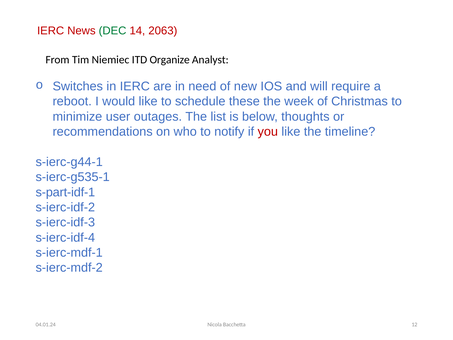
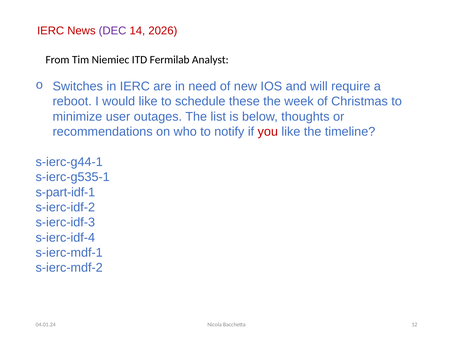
DEC colour: green -> purple
2063: 2063 -> 2026
Organize: Organize -> Fermilab
